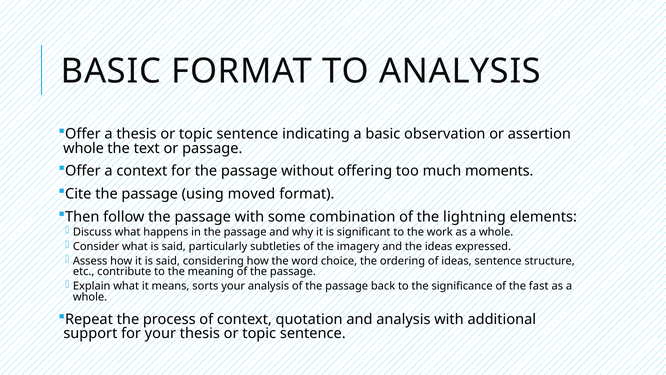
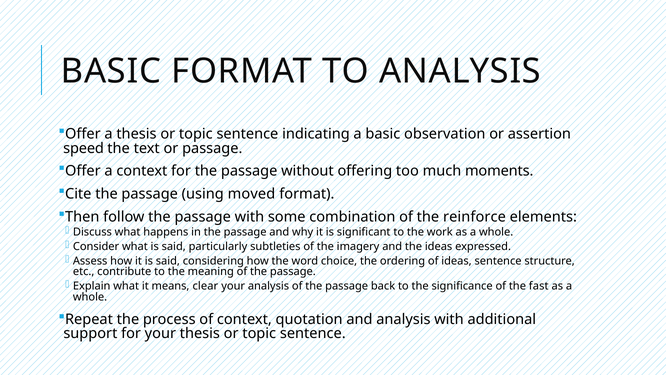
whole at (84, 148): whole -> speed
lightning: lightning -> reinforce
sorts: sorts -> clear
